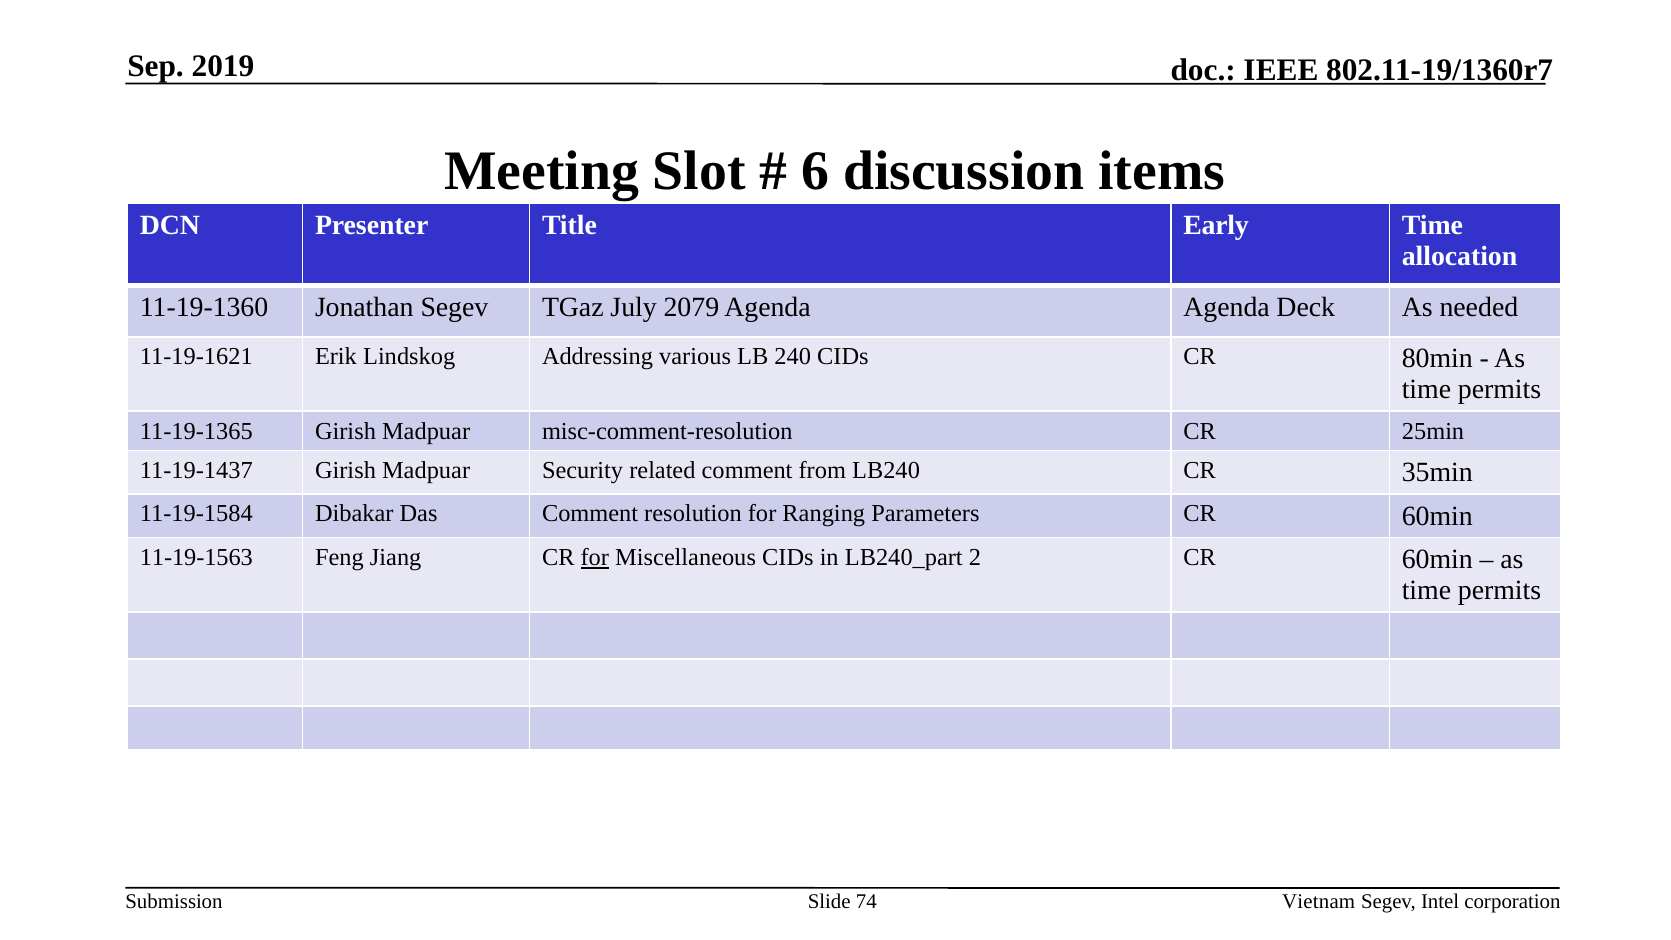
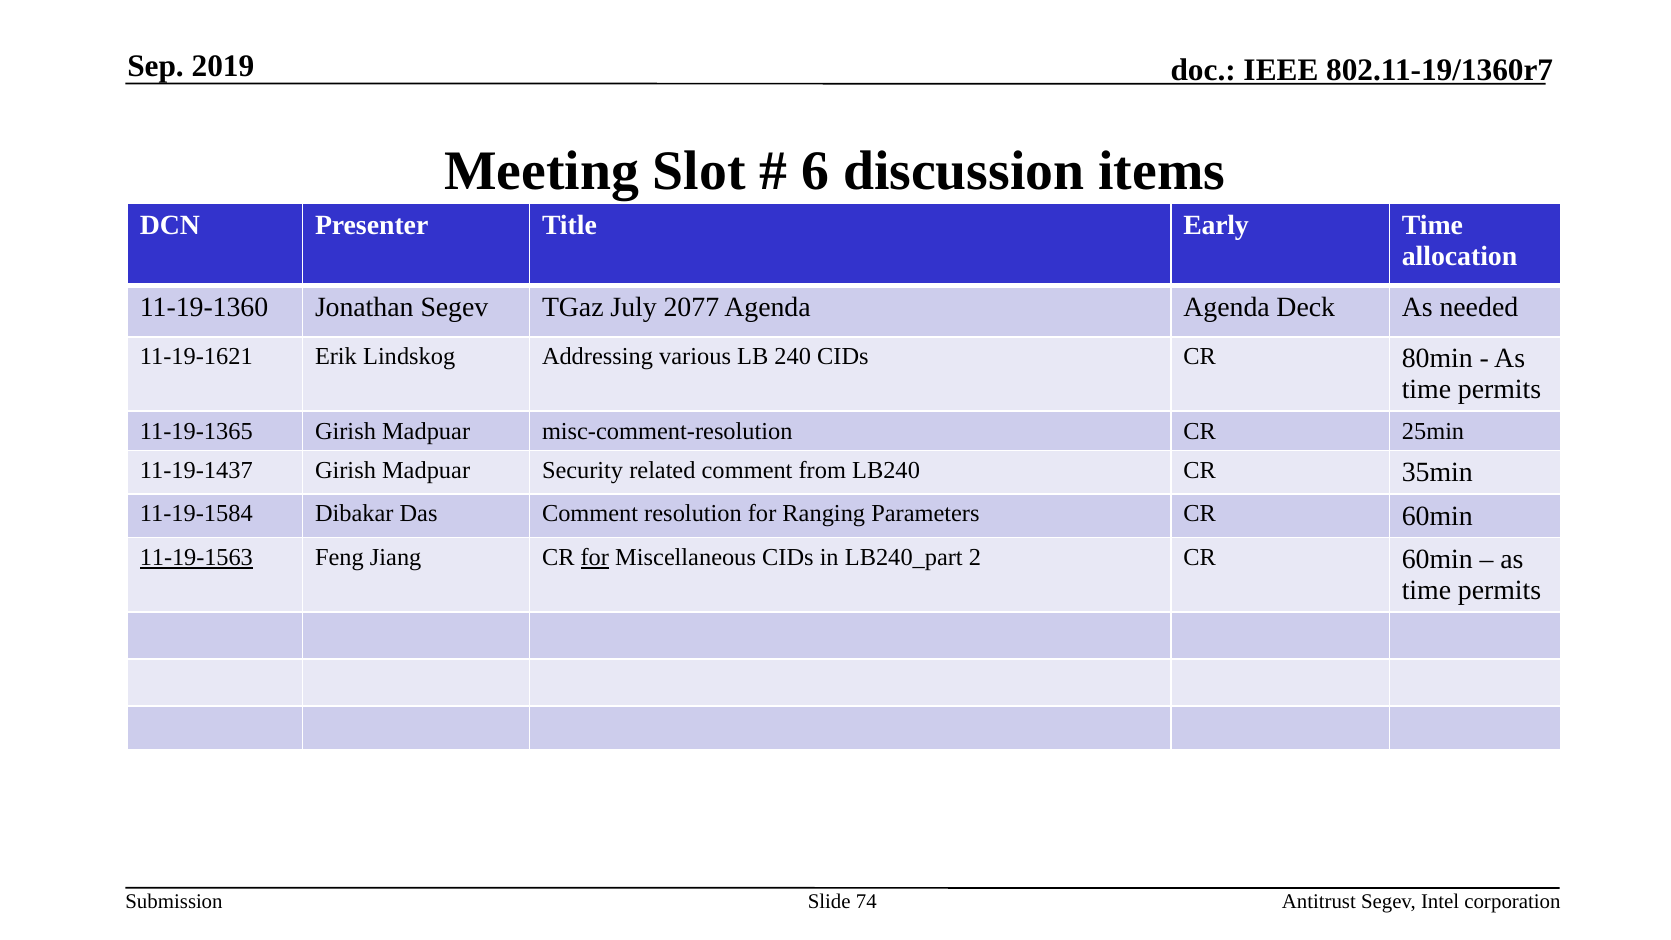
2079: 2079 -> 2077
11-19-1563 underline: none -> present
Vietnam: Vietnam -> Antitrust
